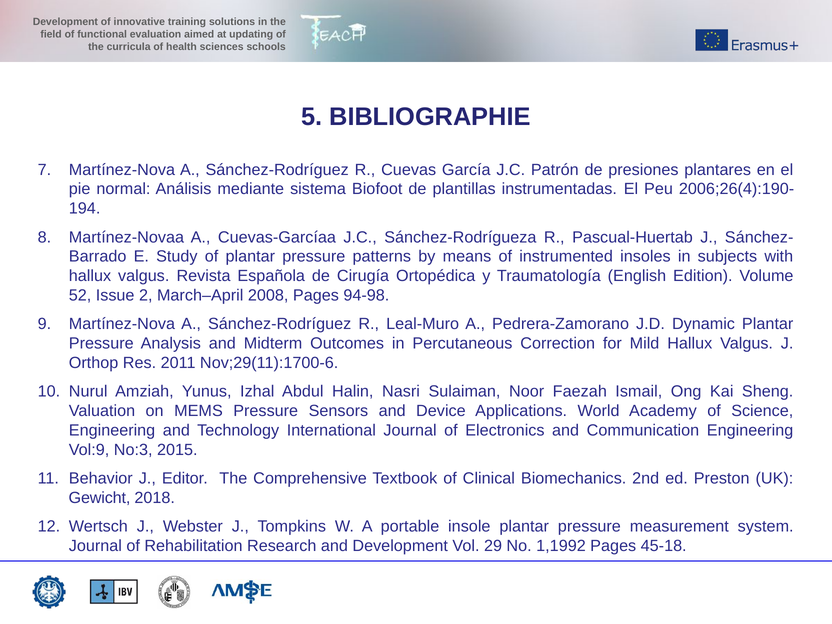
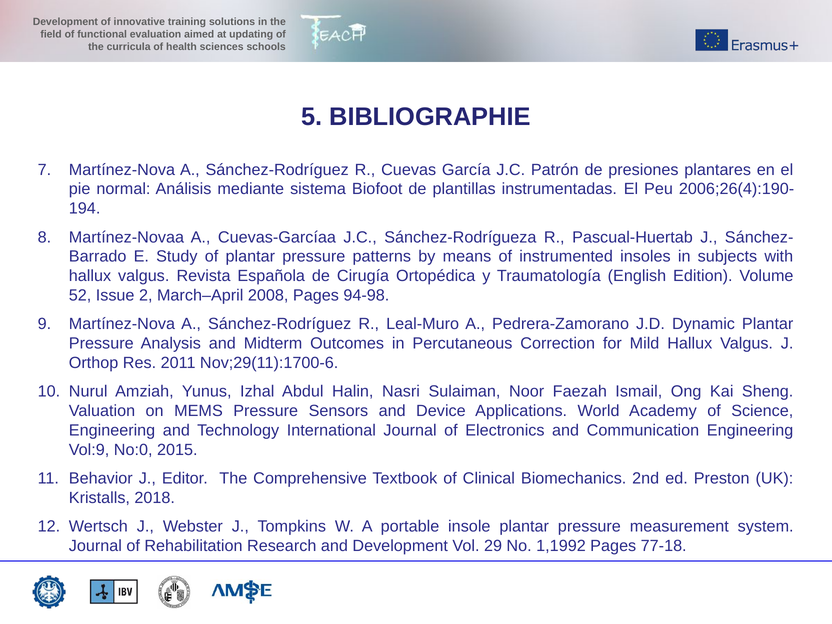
No:3: No:3 -> No:0
Gewicht: Gewicht -> Kristalls
45-18: 45-18 -> 77-18
